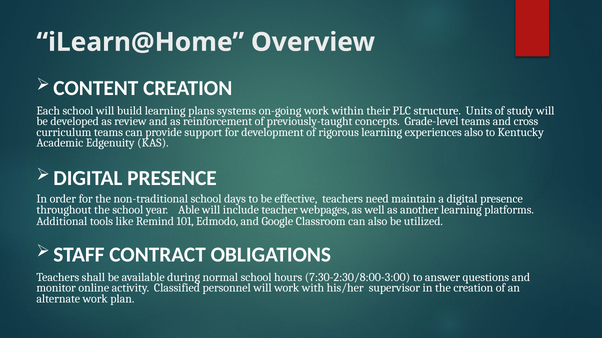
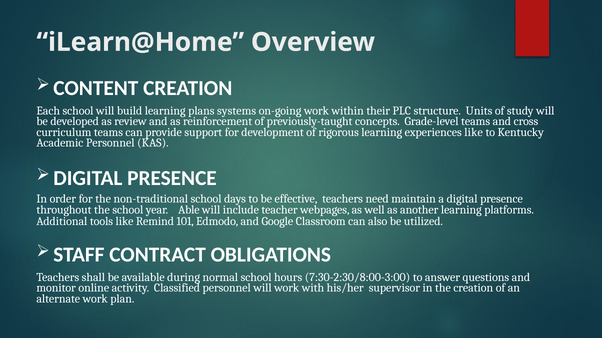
experiences also: also -> like
Academic Edgenuity: Edgenuity -> Personnel
